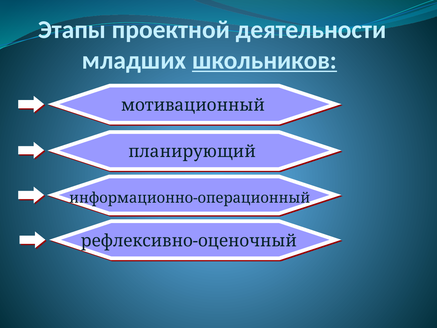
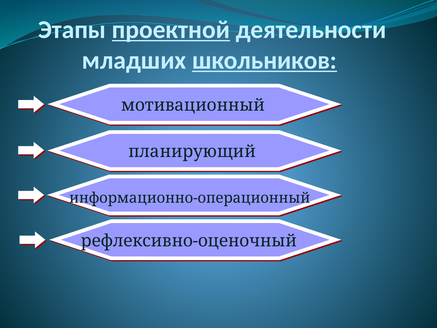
проектной underline: none -> present
